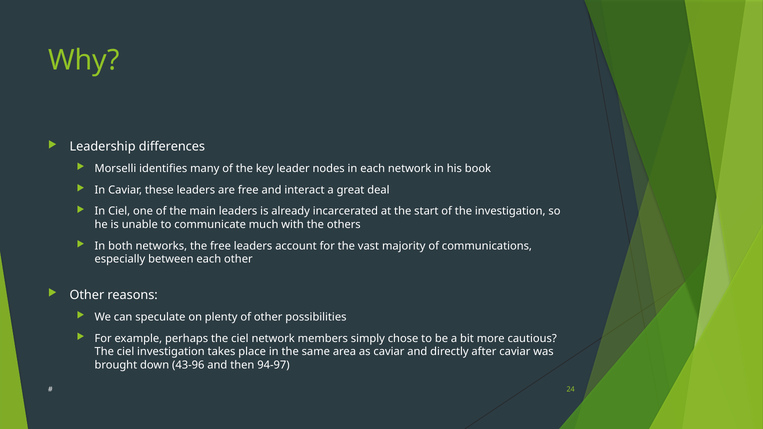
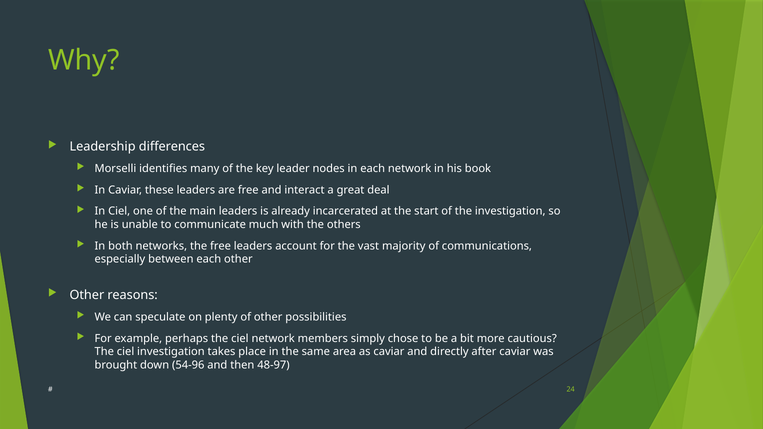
43-96: 43-96 -> 54-96
94-97: 94-97 -> 48-97
